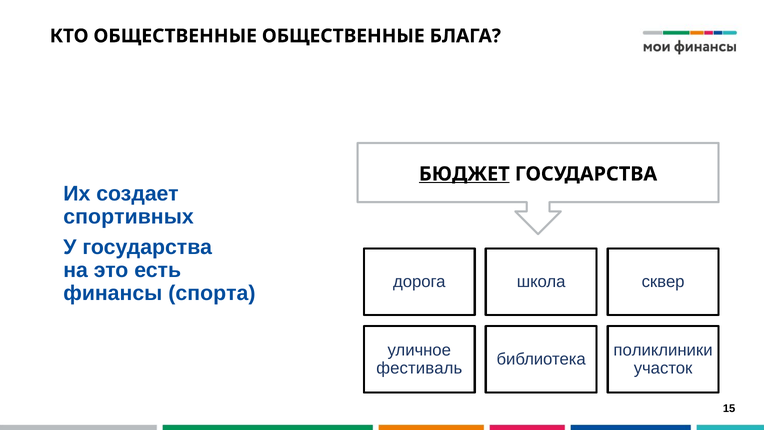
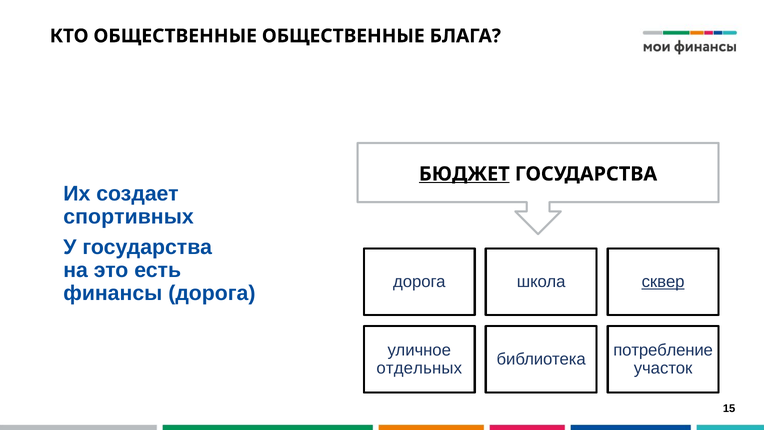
сквер underline: none -> present
финансы спорта: спорта -> дорога
поликлиники: поликлиники -> потребление
фестиваль: фестиваль -> отдельных
